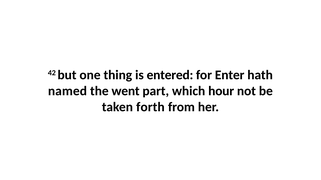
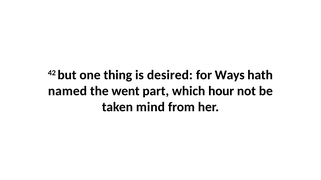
entered: entered -> desired
Enter: Enter -> Ways
forth: forth -> mind
